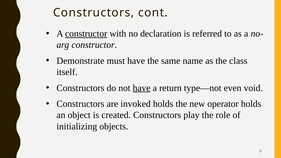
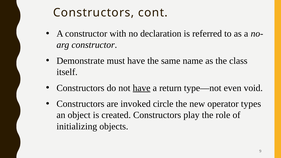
constructor at (86, 34) underline: present -> none
invoked holds: holds -> circle
operator holds: holds -> types
